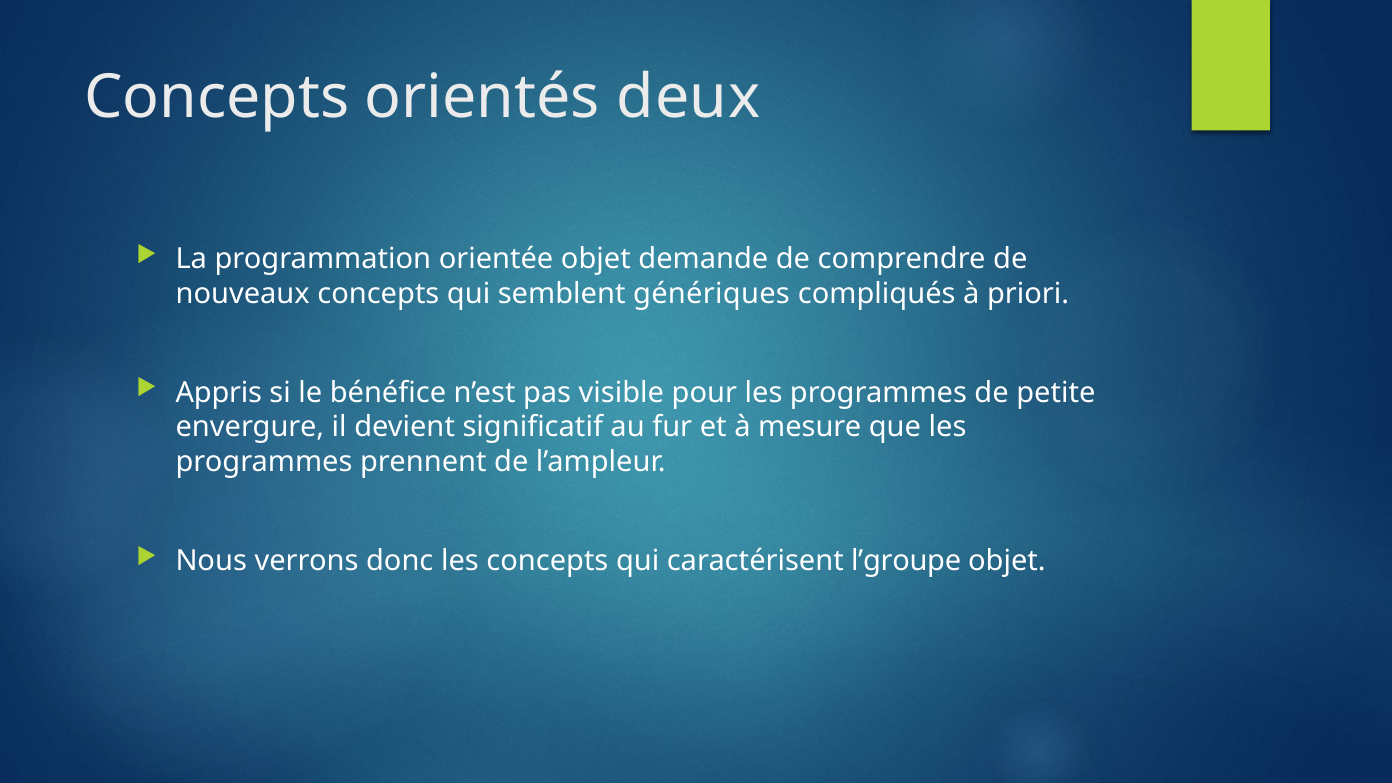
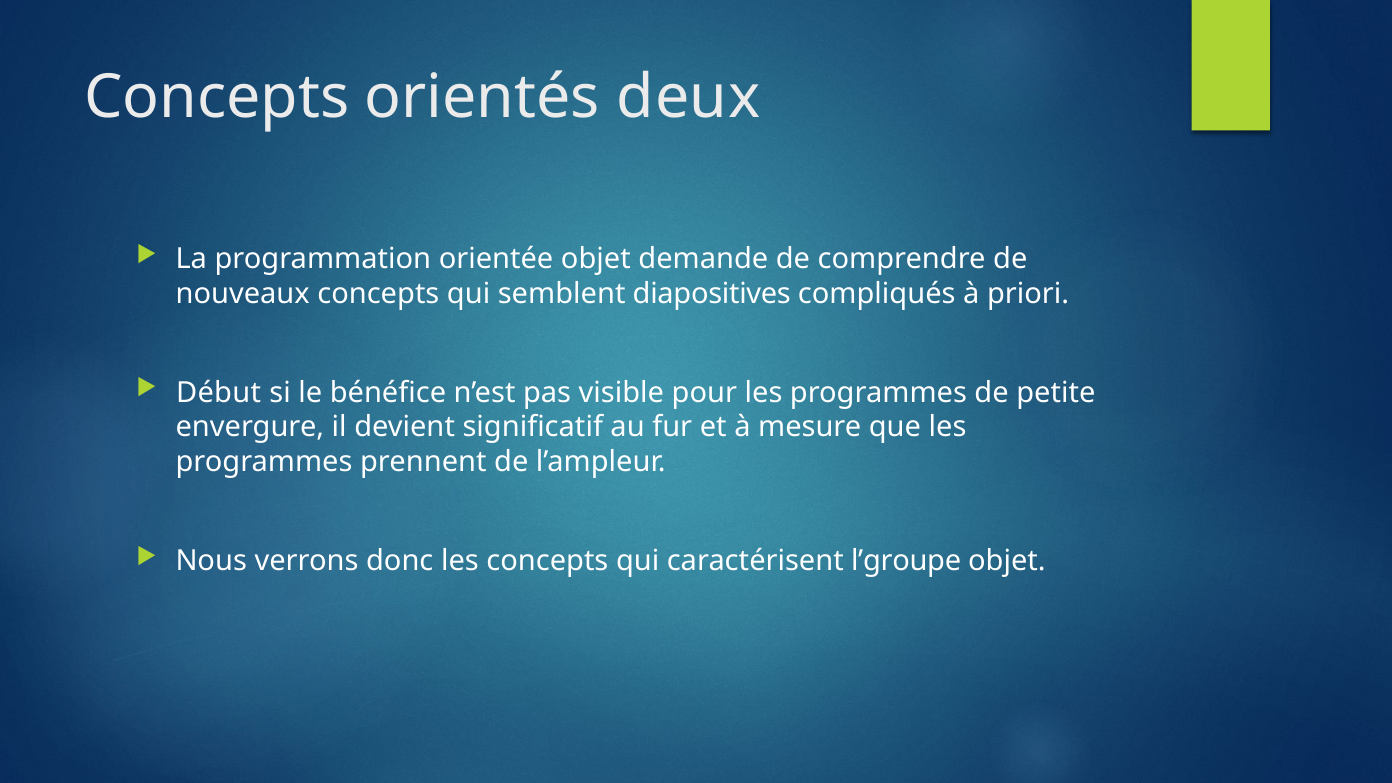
génériques: génériques -> diapositives
Appris: Appris -> Début
